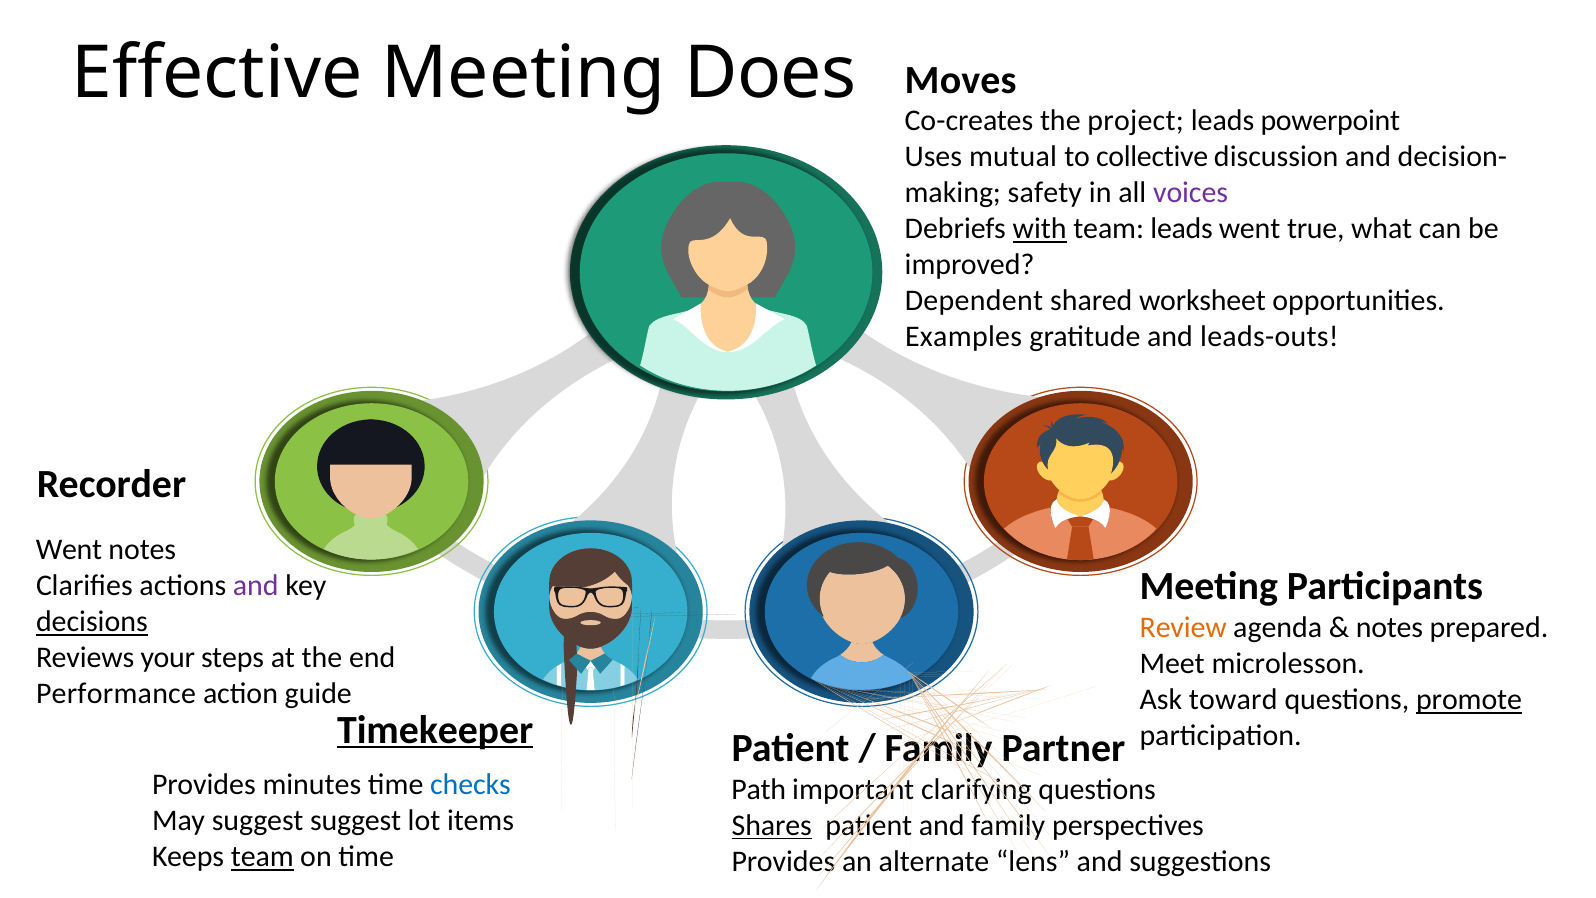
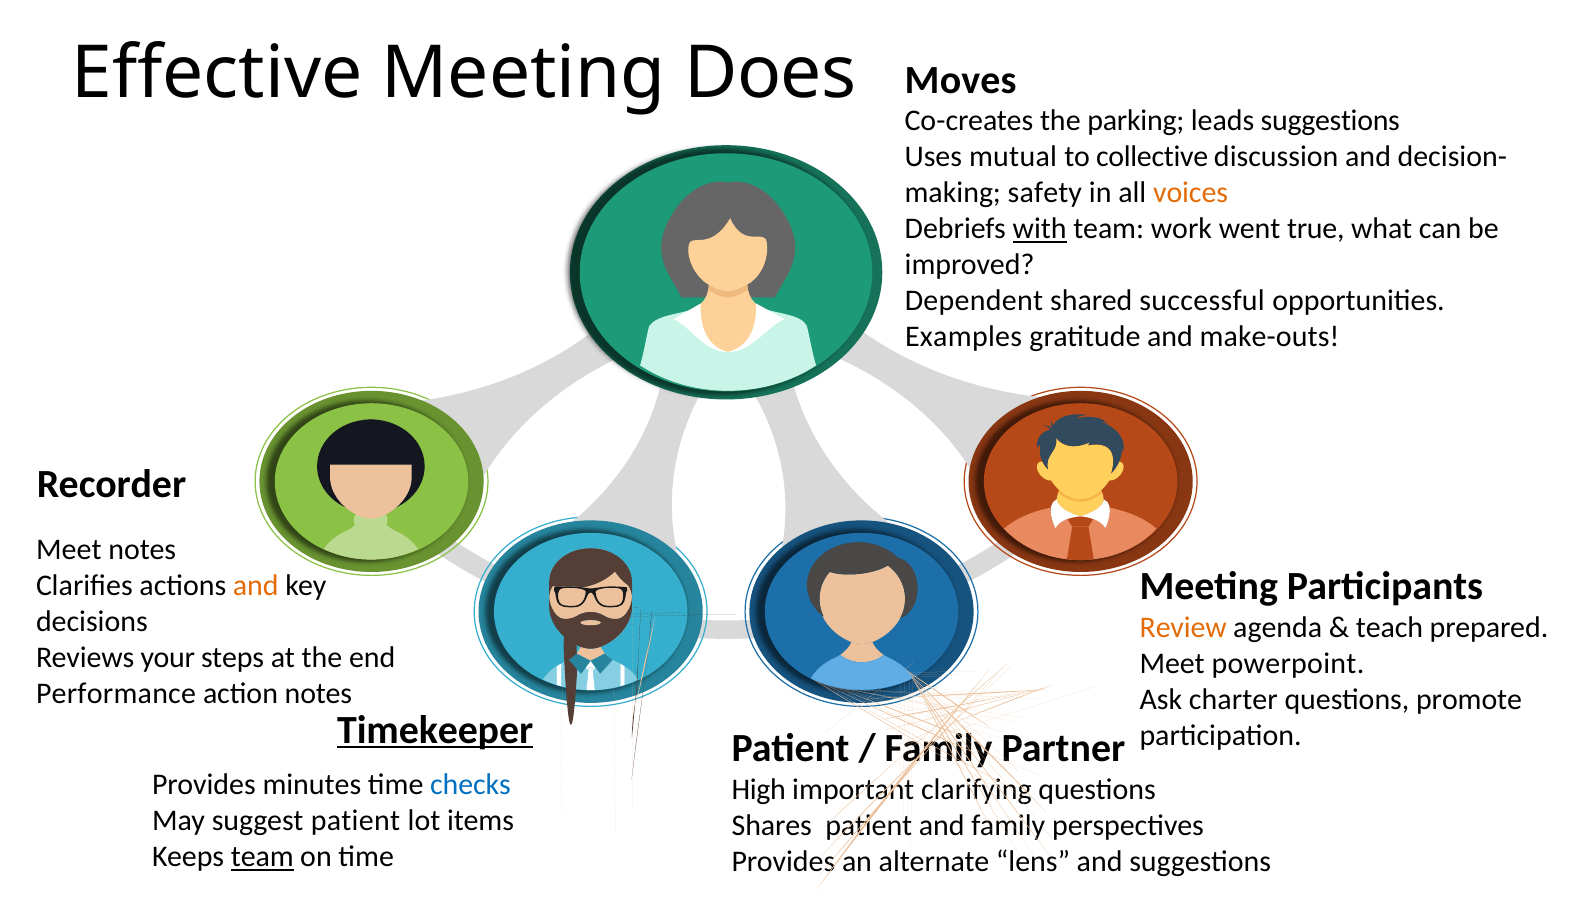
project: project -> parking
leads powerpoint: powerpoint -> suggestions
voices colour: purple -> orange
team leads: leads -> work
worksheet: worksheet -> successful
leads-outs: leads-outs -> make-outs
Went at (69, 550): Went -> Meet
and at (256, 586) colour: purple -> orange
decisions underline: present -> none
notes at (1390, 628): notes -> teach
microlesson: microlesson -> powerpoint
action guide: guide -> notes
toward: toward -> charter
promote underline: present -> none
Path: Path -> High
suggest suggest: suggest -> patient
Shares underline: present -> none
